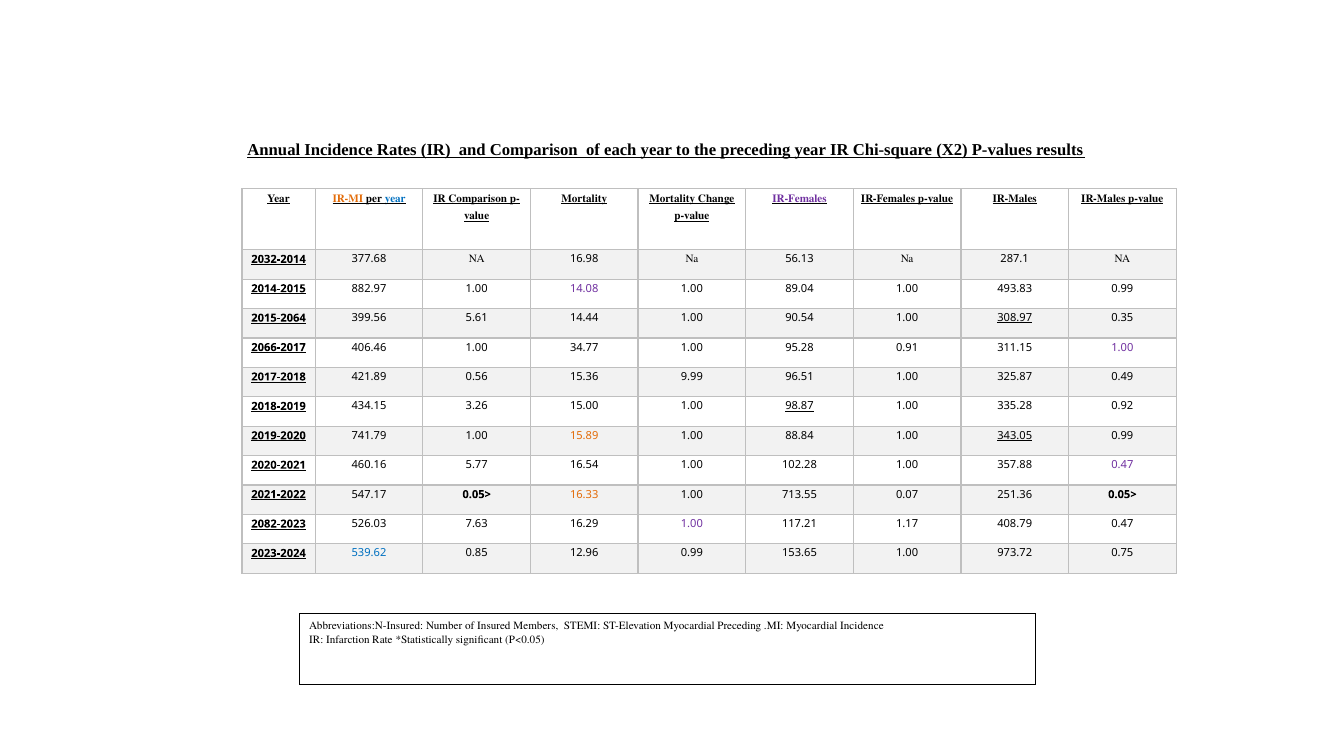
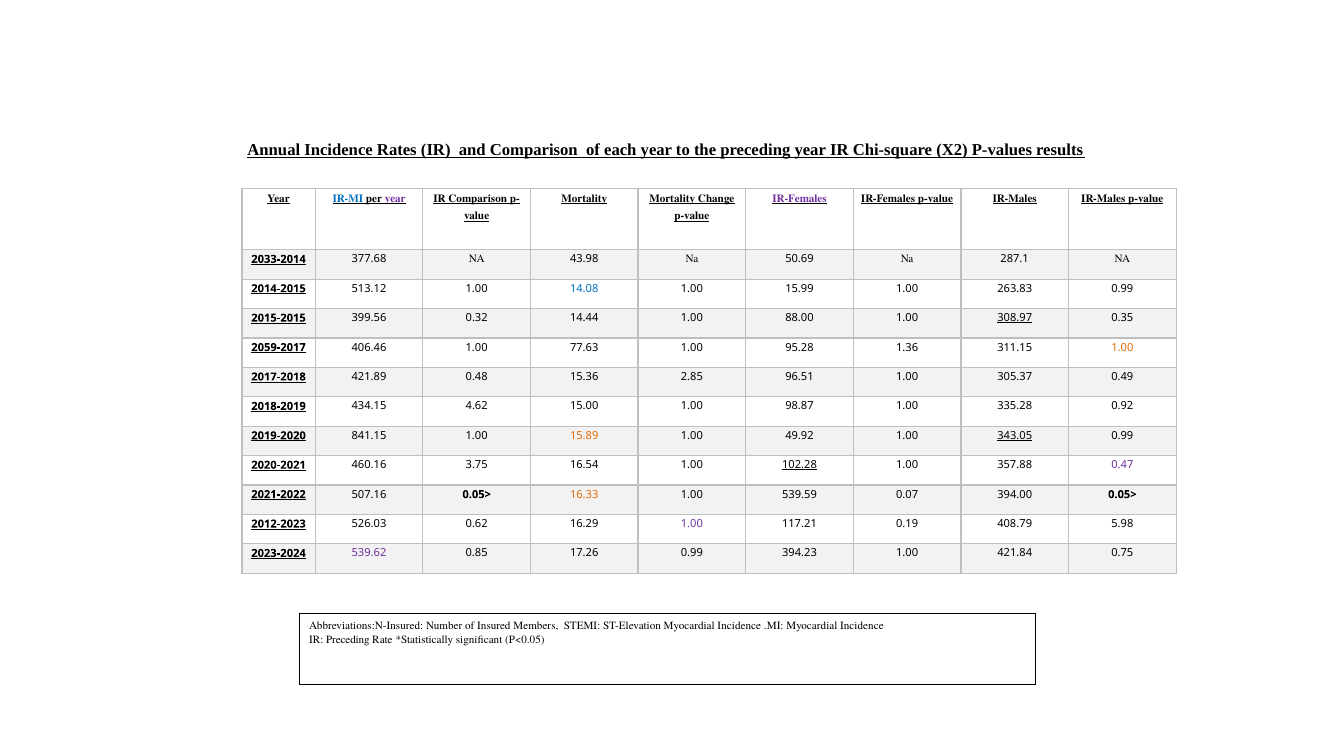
IR-MI colour: orange -> blue
year at (395, 199) colour: blue -> purple
2032-2014: 2032-2014 -> 2033-2014
16.98: 16.98 -> 43.98
56.13: 56.13 -> 50.69
882.97: 882.97 -> 513.12
14.08 colour: purple -> blue
89.04: 89.04 -> 15.99
493.83: 493.83 -> 263.83
2015-2064: 2015-2064 -> 2015-2015
5.61: 5.61 -> 0.32
90.54: 90.54 -> 88.00
2066-2017: 2066-2017 -> 2059-2017
34.77: 34.77 -> 77.63
0.91: 0.91 -> 1.36
1.00 at (1122, 347) colour: purple -> orange
0.56: 0.56 -> 0.48
9.99: 9.99 -> 2.85
325.87: 325.87 -> 305.37
3.26: 3.26 -> 4.62
98.87 underline: present -> none
741.79: 741.79 -> 841.15
88.84: 88.84 -> 49.92
5.77: 5.77 -> 3.75
102.28 underline: none -> present
547.17: 547.17 -> 507.16
713.55: 713.55 -> 539.59
251.36: 251.36 -> 394.00
2082-2023: 2082-2023 -> 2012-2023
7.63: 7.63 -> 0.62
1.17: 1.17 -> 0.19
408.79 0.47: 0.47 -> 5.98
539.62 colour: blue -> purple
12.96: 12.96 -> 17.26
153.65: 153.65 -> 394.23
973.72: 973.72 -> 421.84
ST-Elevation Myocardial Preceding: Preceding -> Incidence
IR Infarction: Infarction -> Preceding
